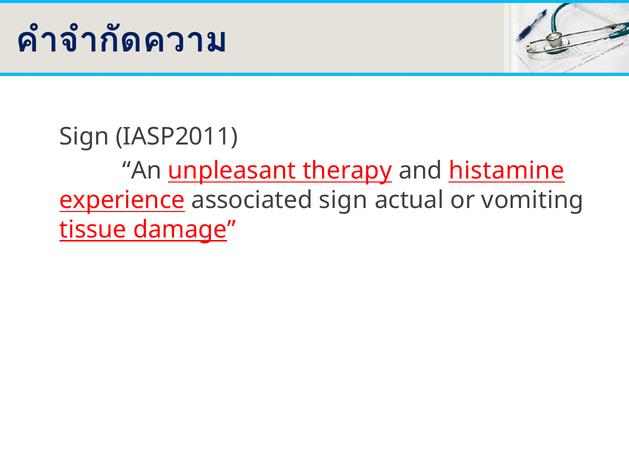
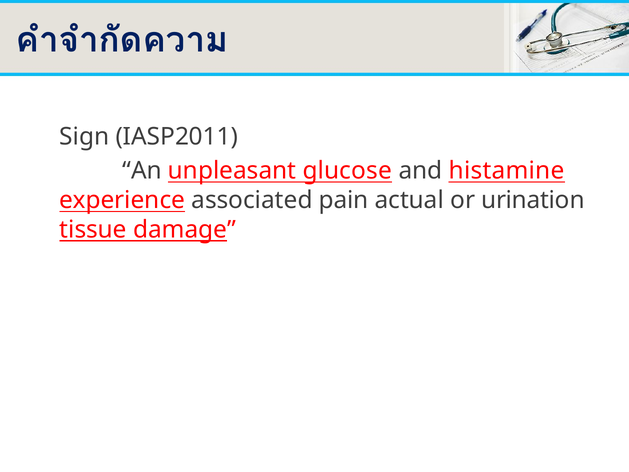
therapy: therapy -> glucose
associated sign: sign -> pain
vomiting: vomiting -> urination
